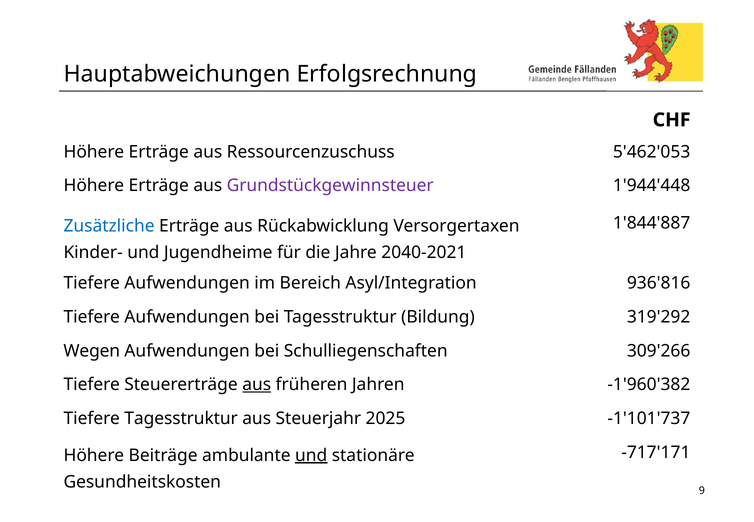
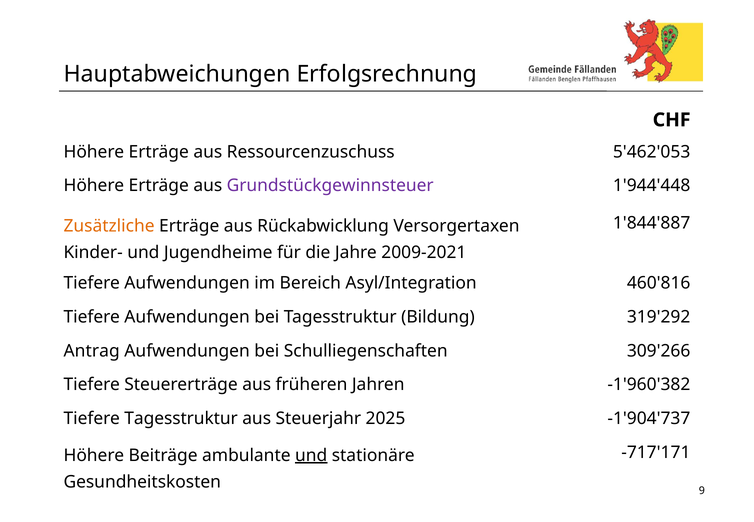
Zusätzliche colour: blue -> orange
2040-2021: 2040-2021 -> 2009-2021
936'816: 936'816 -> 460'816
Wegen: Wegen -> Antrag
aus at (257, 385) underline: present -> none
-1'101'737: -1'101'737 -> -1'904'737
